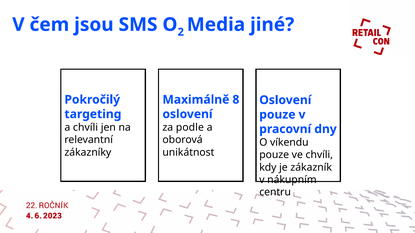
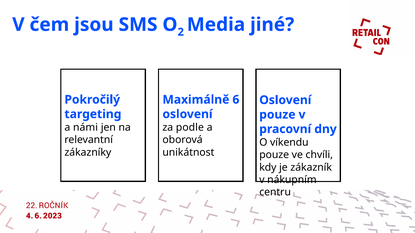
8: 8 -> 6
a chvíli: chvíli -> námi
